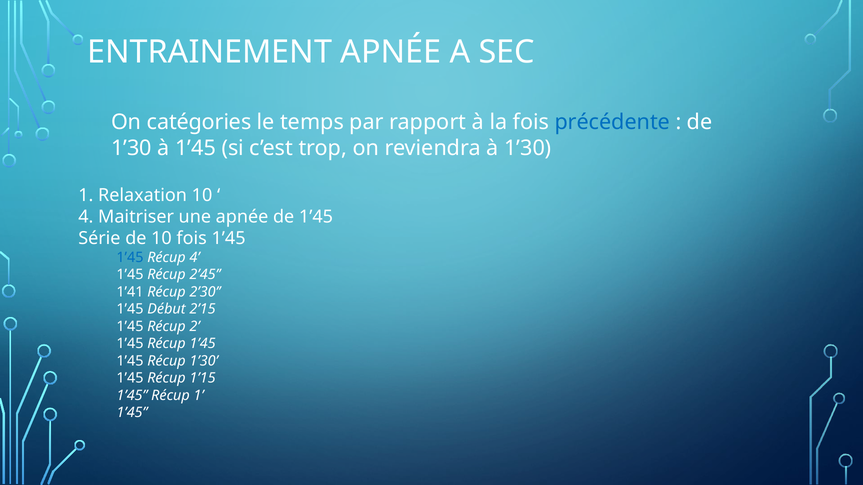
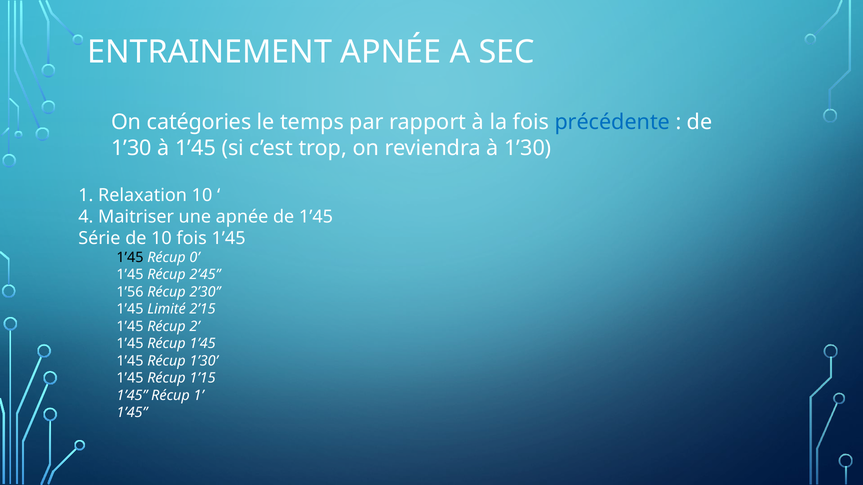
1’45 at (130, 258) colour: blue -> black
Récup 4: 4 -> 0
1’41: 1’41 -> 1’56
Début: Début -> Limité
